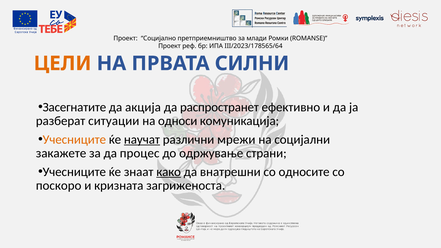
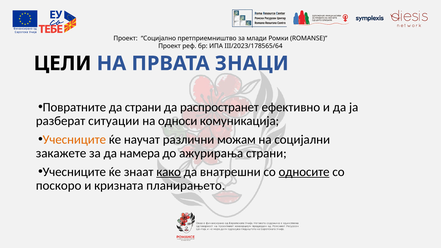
ЦЕЛИ colour: orange -> black
СИЛНИ: СИЛНИ -> ЗНАЦИ
Засегнатите: Засегнатите -> Повратните
да акција: акција -> страни
научат underline: present -> none
мрежи: мрежи -> можам
процес: процес -> намера
одржување: одржување -> ажурирања
односите underline: none -> present
загриженоста: загриженоста -> планирањето
